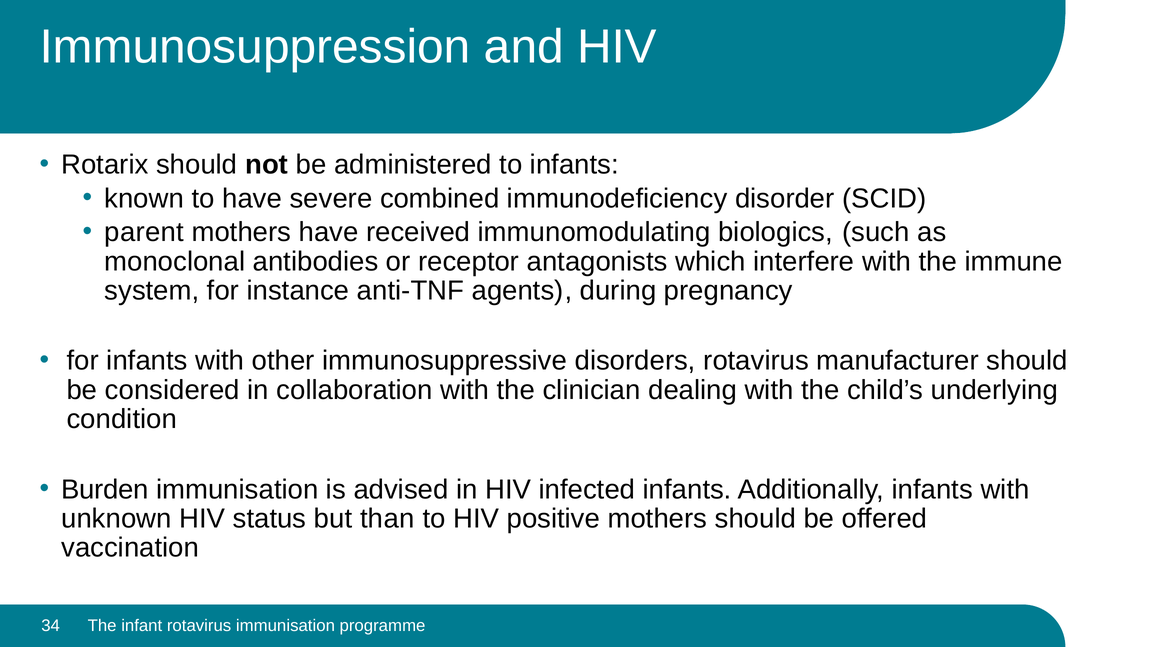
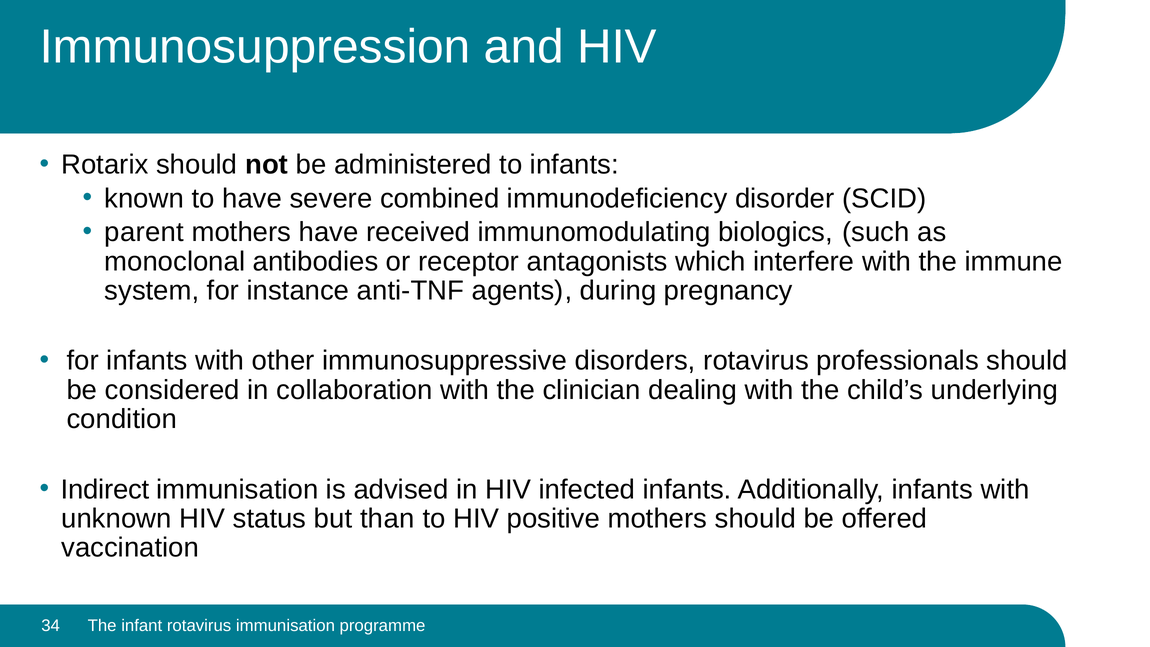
manufacturer: manufacturer -> professionals
Burden: Burden -> Indirect
